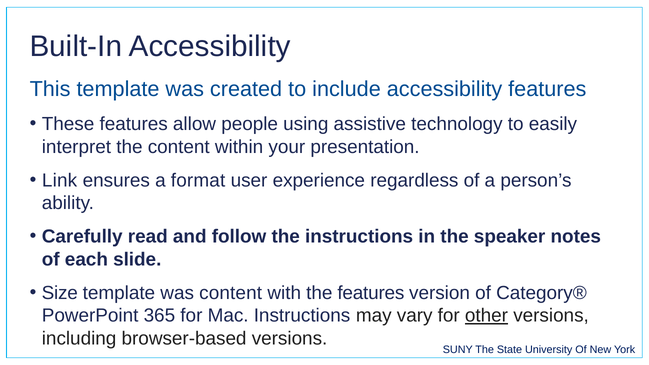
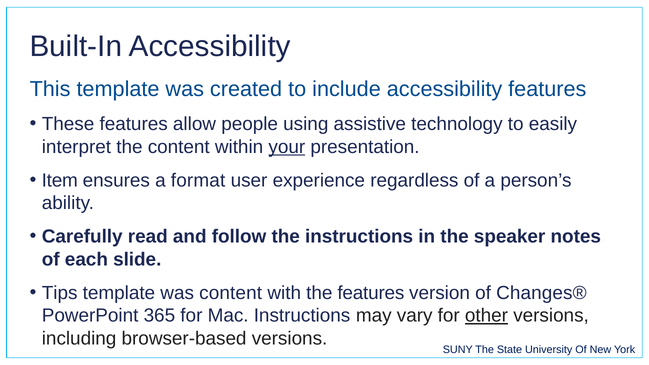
your underline: none -> present
Link: Link -> Item
Size: Size -> Tips
Category®: Category® -> Changes®
